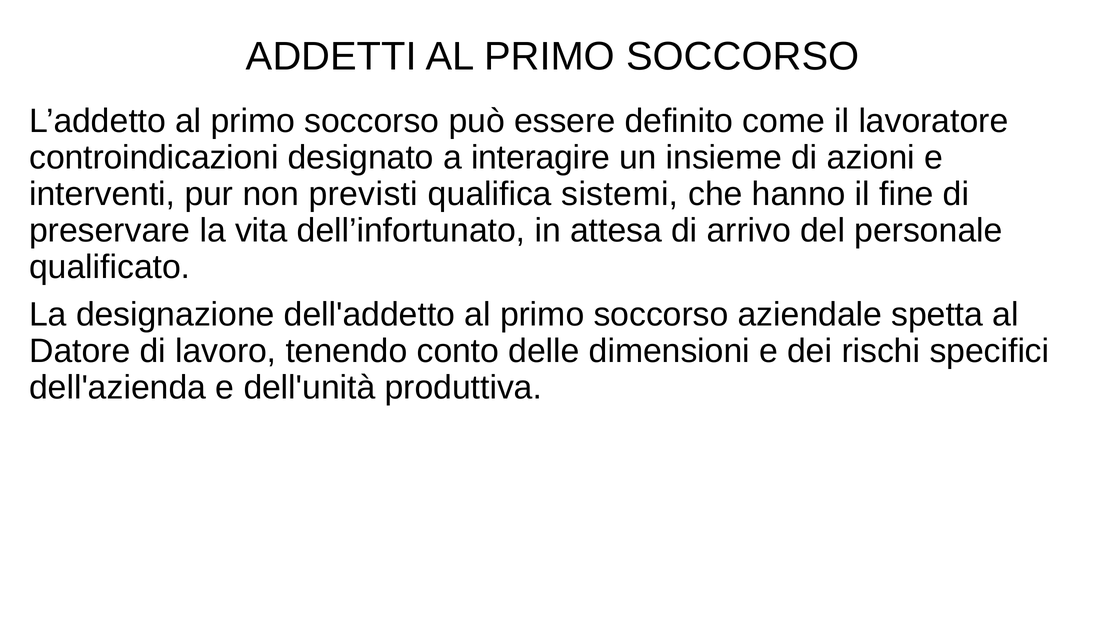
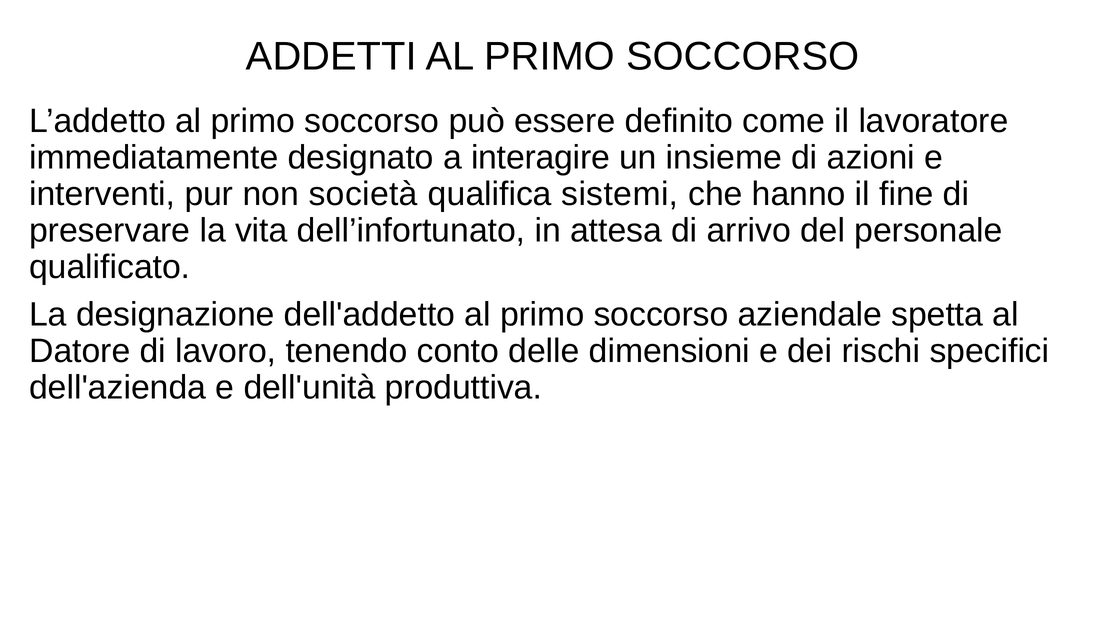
controindicazioni: controindicazioni -> immediatamente
previsti: previsti -> società
